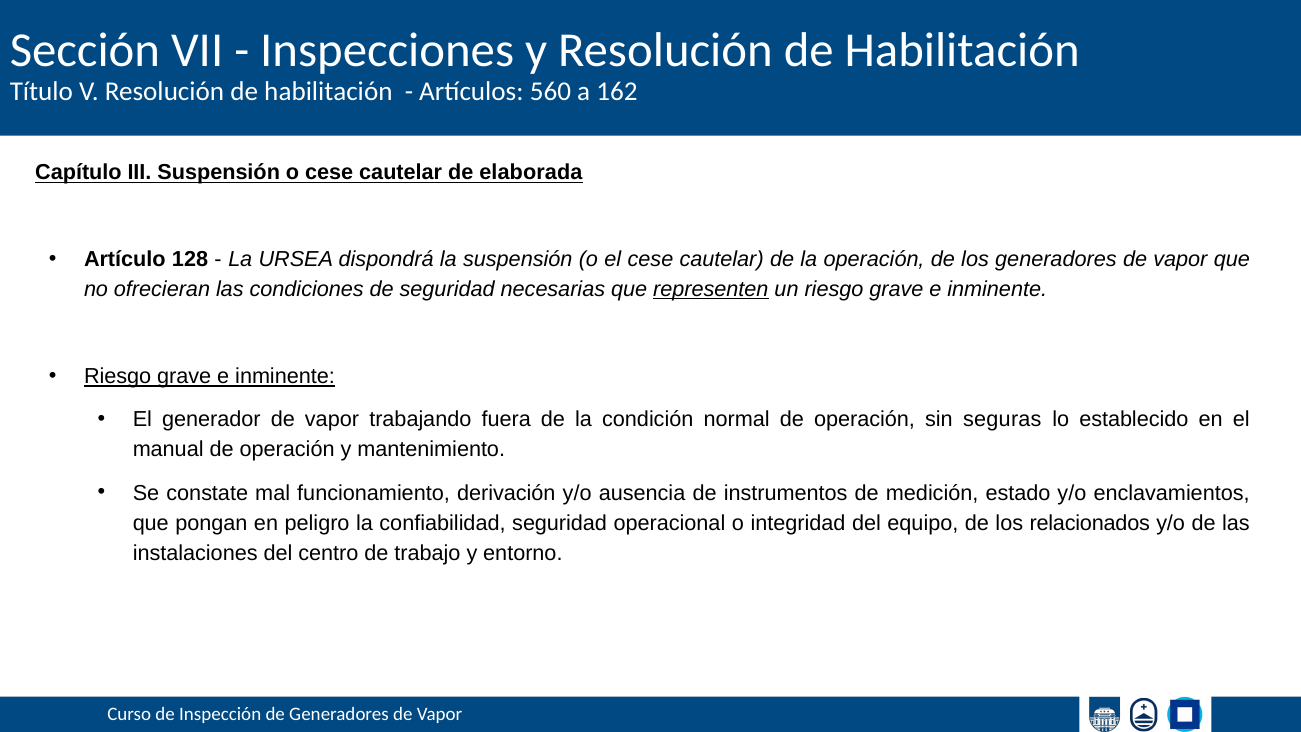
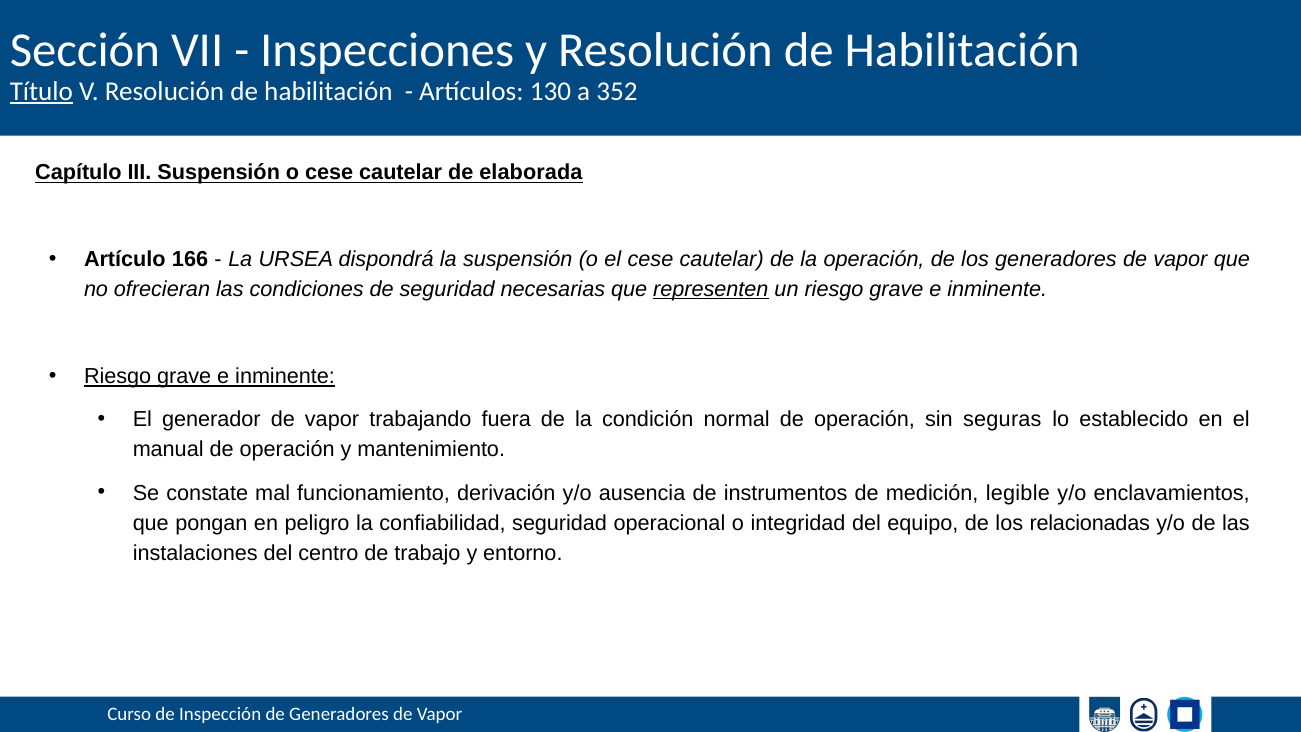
Título underline: none -> present
560: 560 -> 130
162: 162 -> 352
128: 128 -> 166
estado: estado -> legible
relacionados: relacionados -> relacionadas
